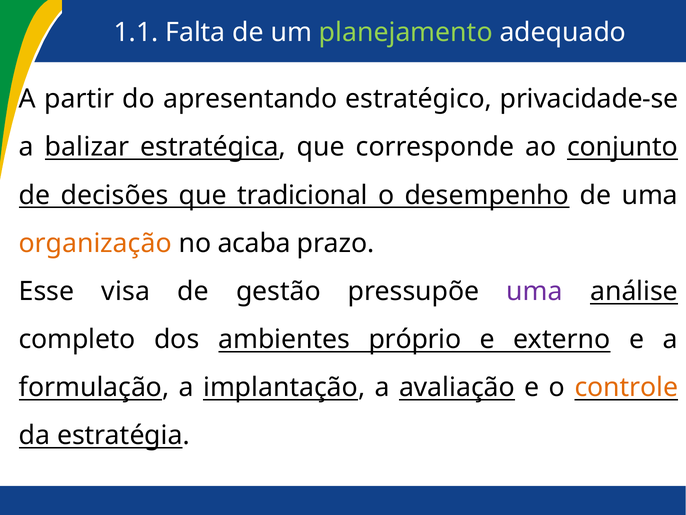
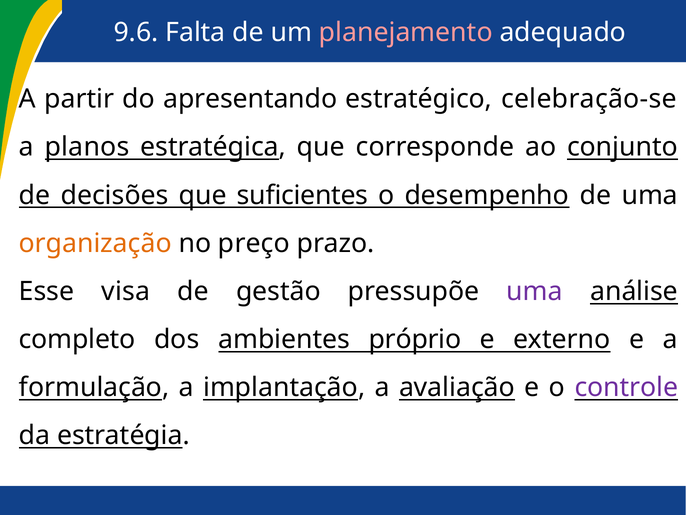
1.1: 1.1 -> 9.6
planejamento colour: light green -> pink
privacidade-se: privacidade-se -> celebração-se
balizar: balizar -> planos
tradicional: tradicional -> suficientes
acaba: acaba -> preço
controle colour: orange -> purple
